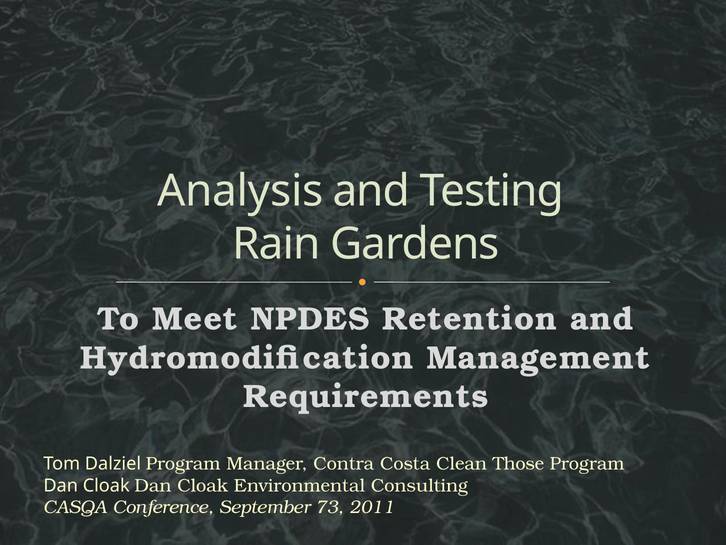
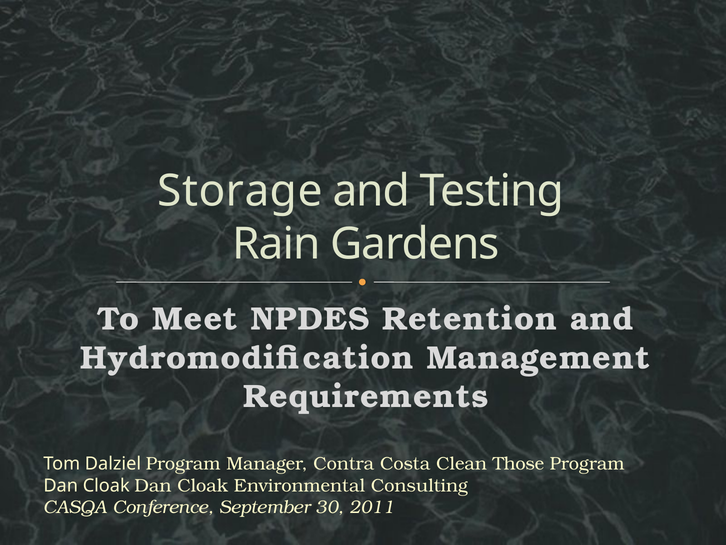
Analysis: Analysis -> Storage
73: 73 -> 30
